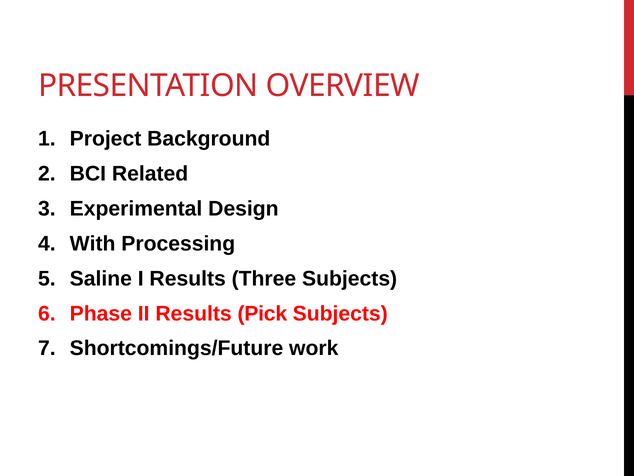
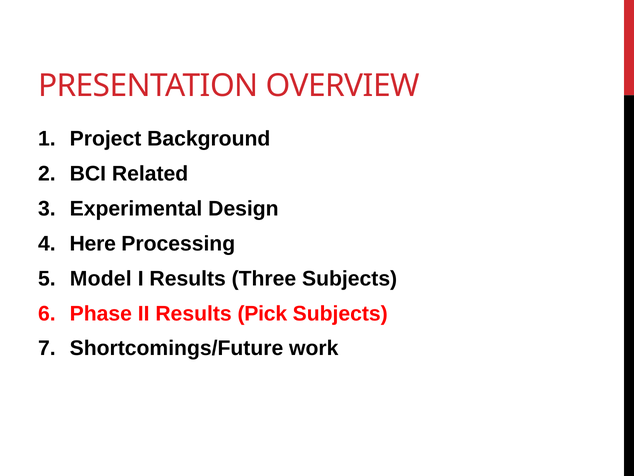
With: With -> Here
Saline: Saline -> Model
